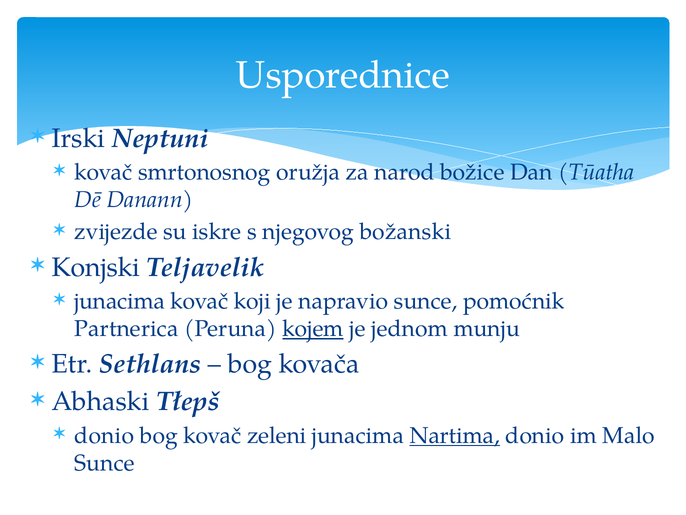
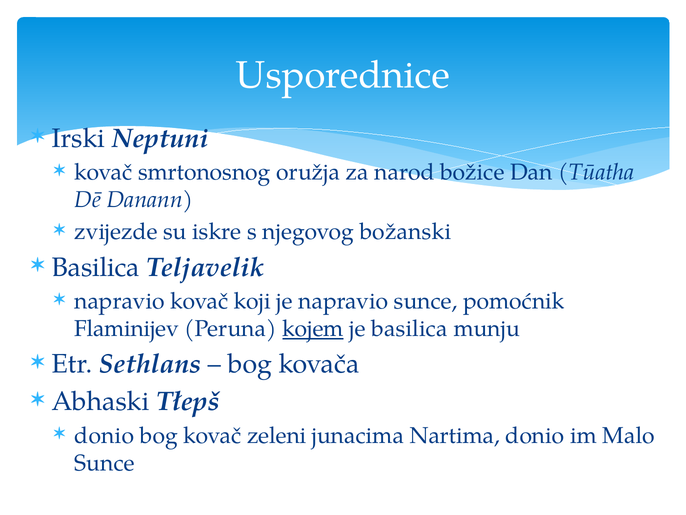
Konjski at (96, 267): Konjski -> Basilica
junacima at (120, 301): junacima -> napravio
Partnerica: Partnerica -> Flaminijev
je jednom: jednom -> basilica
Nartima underline: present -> none
